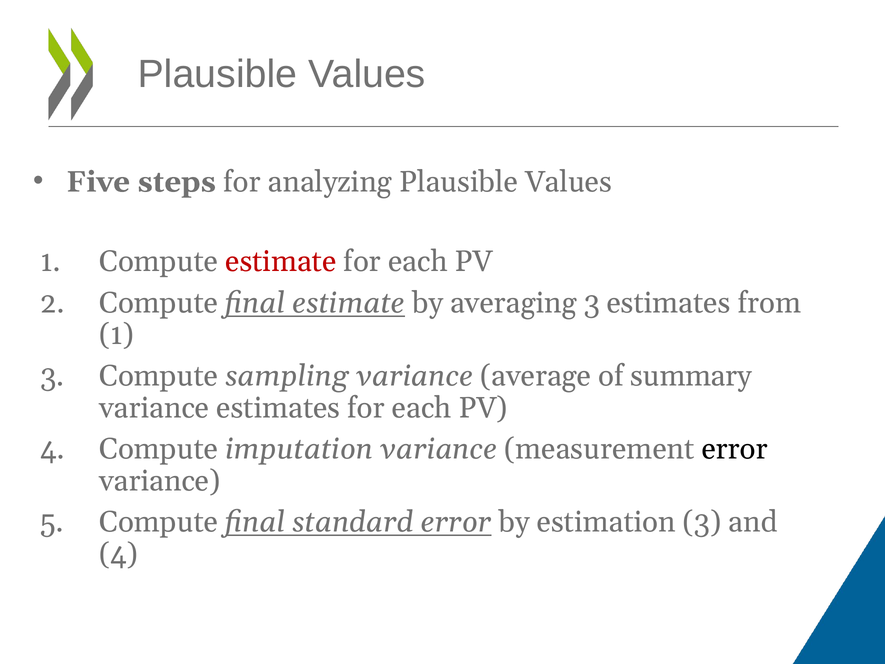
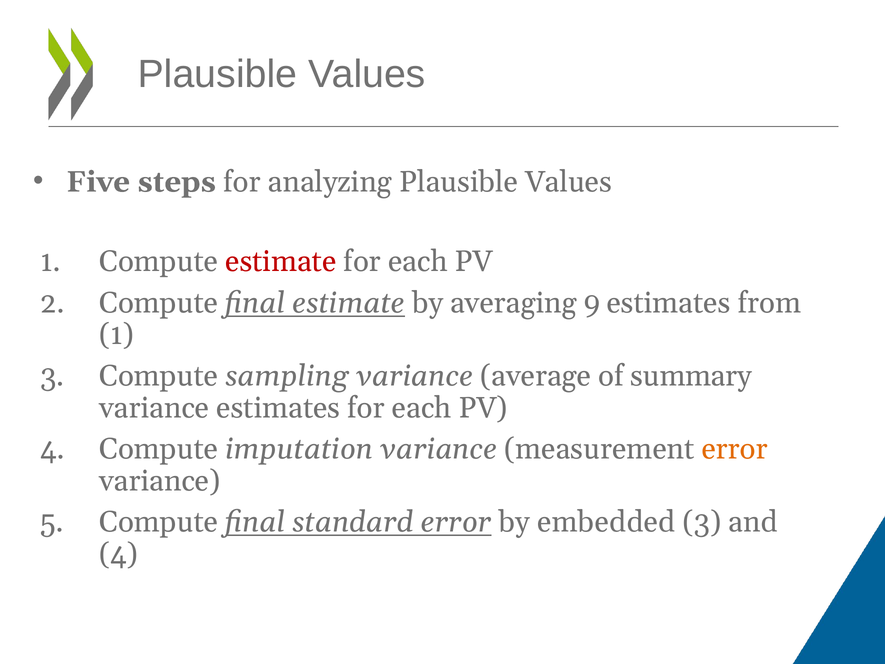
averaging 3: 3 -> 9
error at (735, 449) colour: black -> orange
estimation: estimation -> embedded
